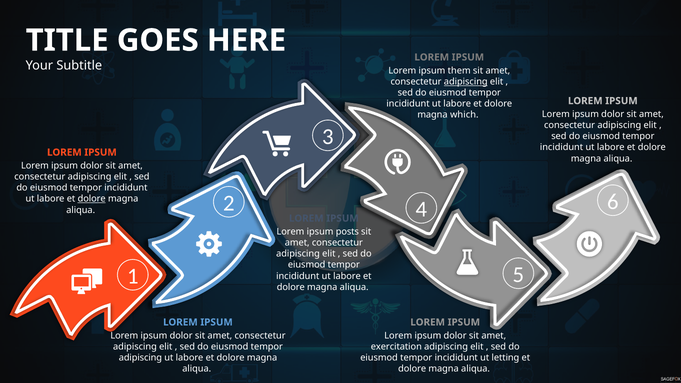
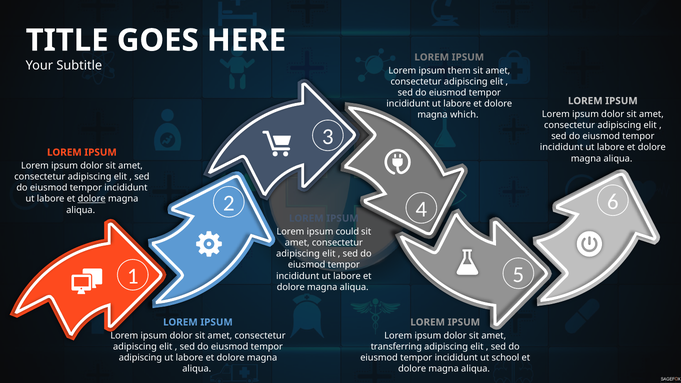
adipiscing at (466, 82) underline: present -> none
posts: posts -> could
exercitation: exercitation -> transferring
letting: letting -> school
